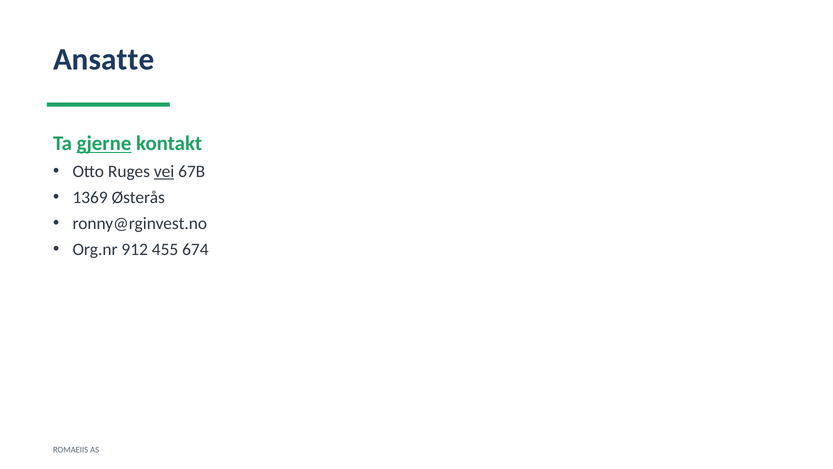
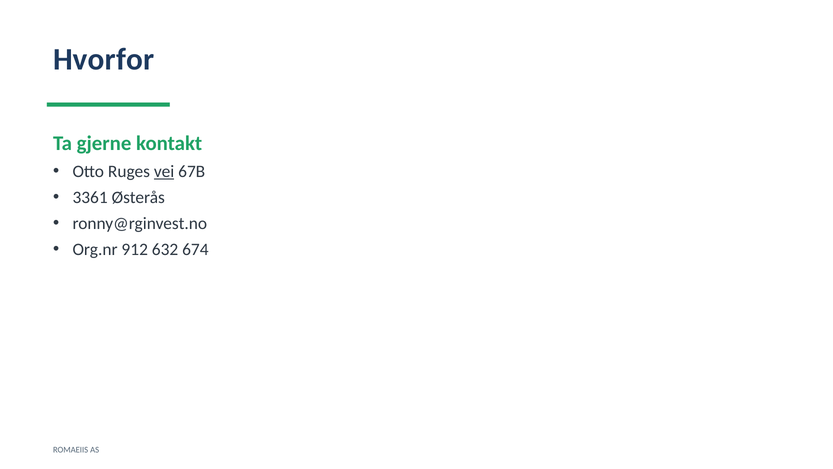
Ansatte: Ansatte -> Hvorfor
gjerne underline: present -> none
1369: 1369 -> 3361
455: 455 -> 632
